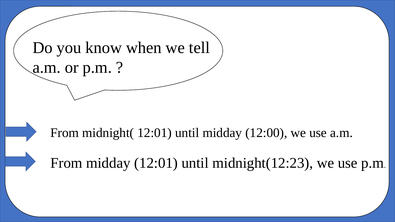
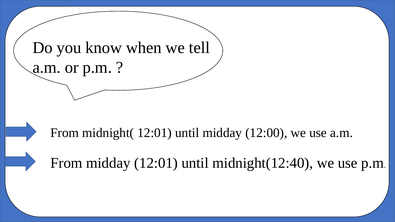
midnight(12:23: midnight(12:23 -> midnight(12:40
